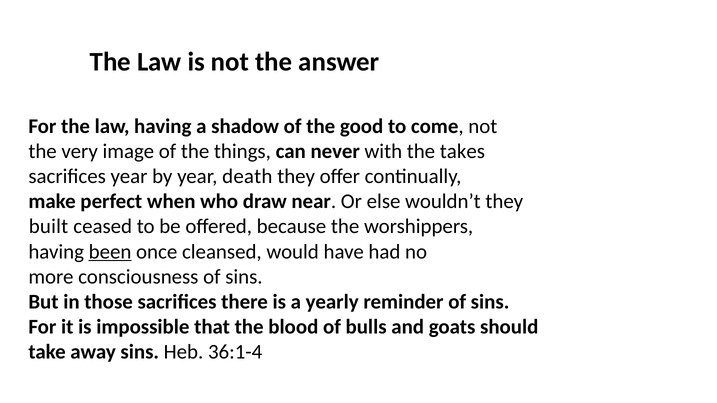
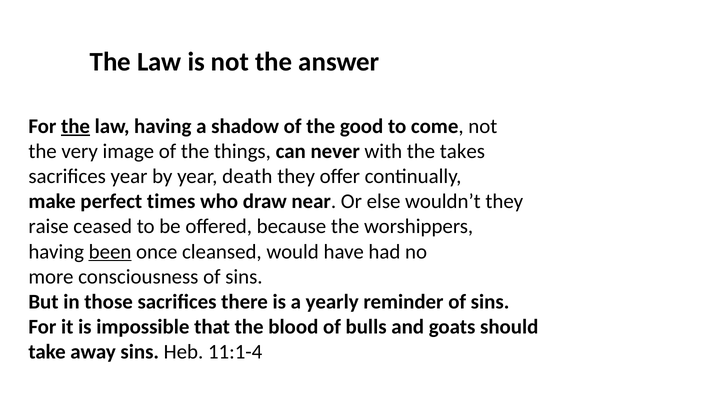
the at (76, 126) underline: none -> present
when: when -> times
built: built -> raise
36:1-4: 36:1-4 -> 11:1-4
